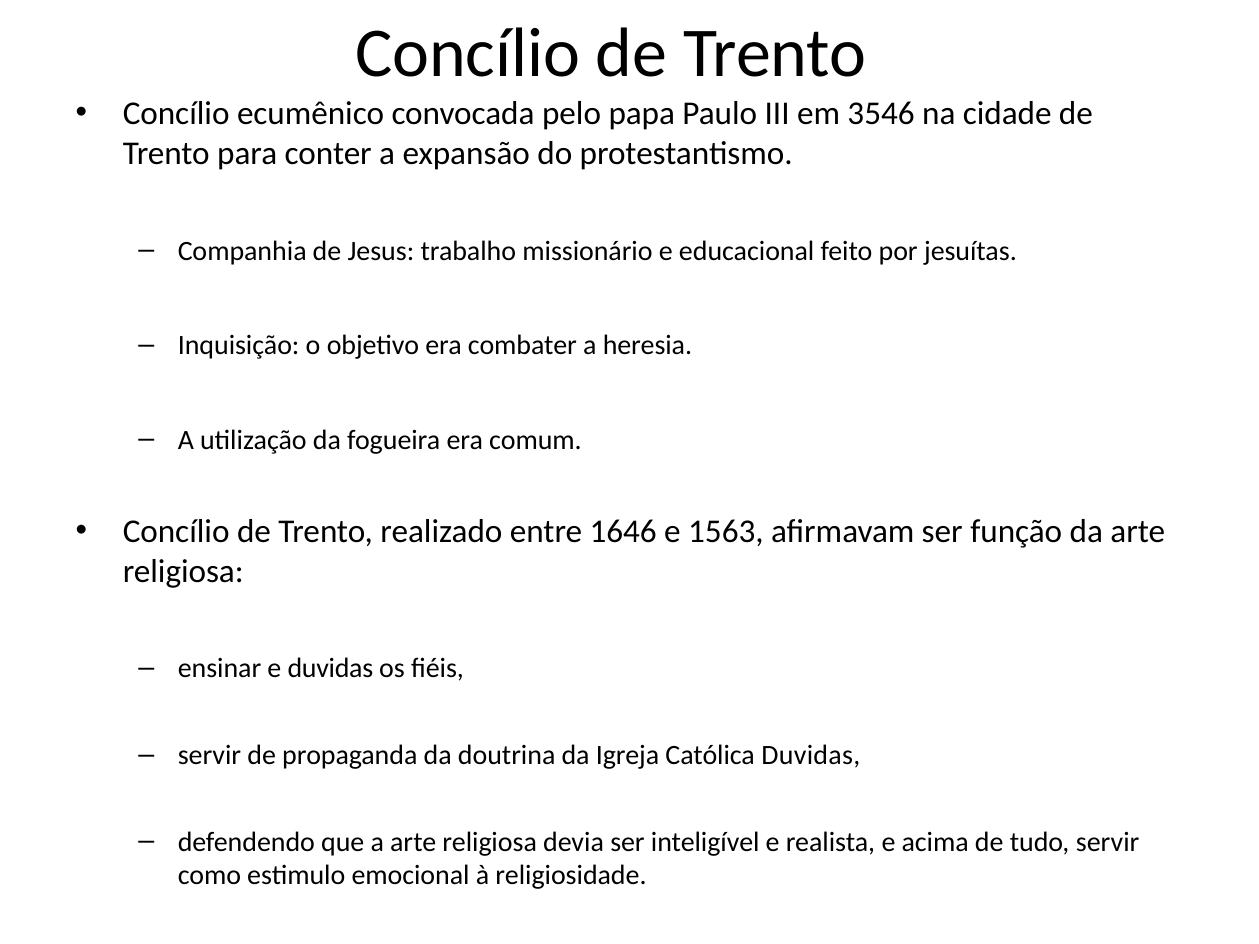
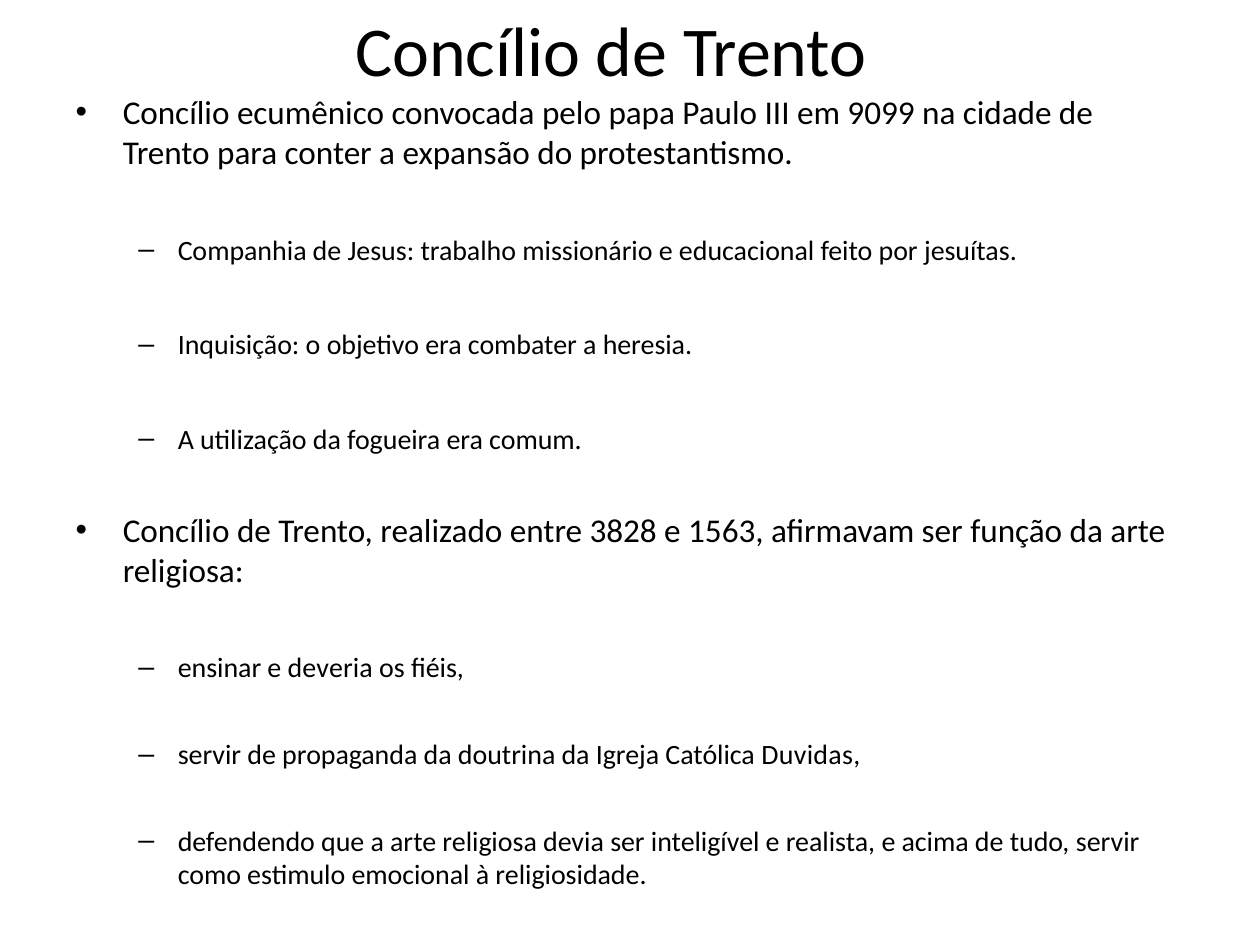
3546: 3546 -> 9099
1646: 1646 -> 3828
e duvidas: duvidas -> deveria
